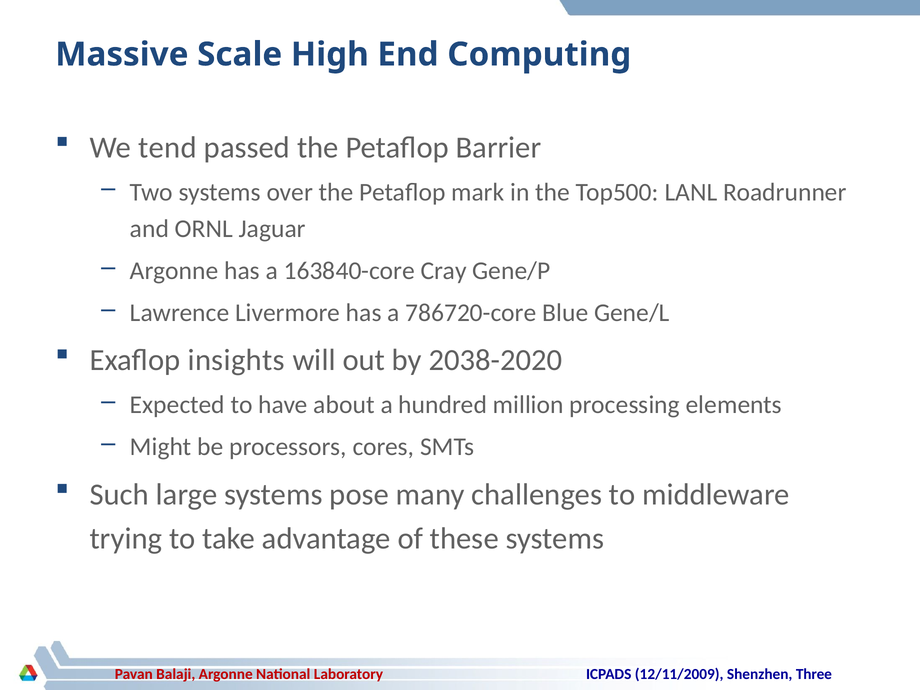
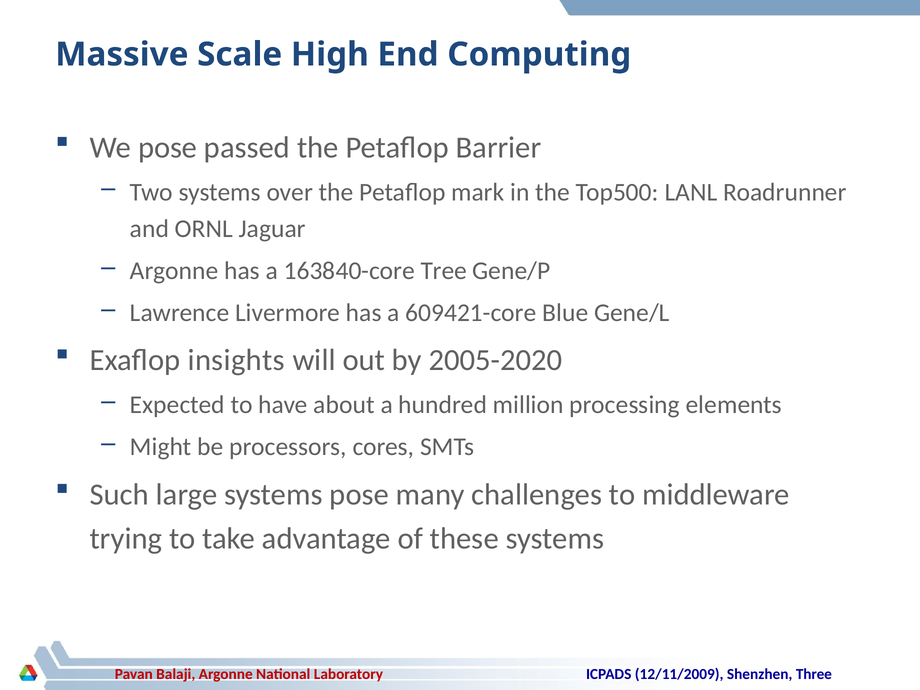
We tend: tend -> pose
Cray: Cray -> Tree
786720-core: 786720-core -> 609421-core
2038-2020: 2038-2020 -> 2005-2020
